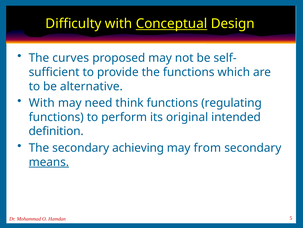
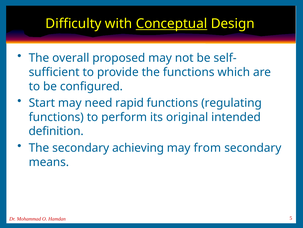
curves: curves -> overall
alternative: alternative -> configured
With at (42, 103): With -> Start
think: think -> rapid
means underline: present -> none
